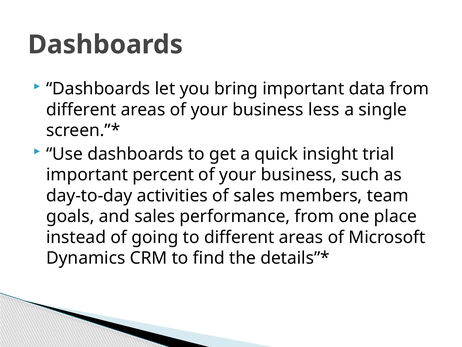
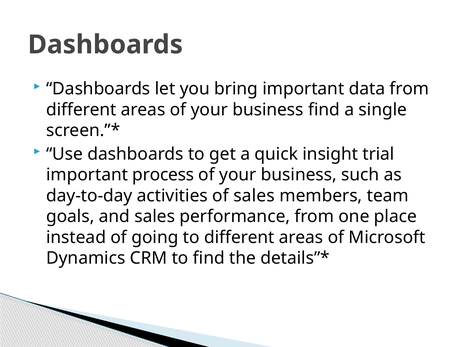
business less: less -> find
percent: percent -> process
